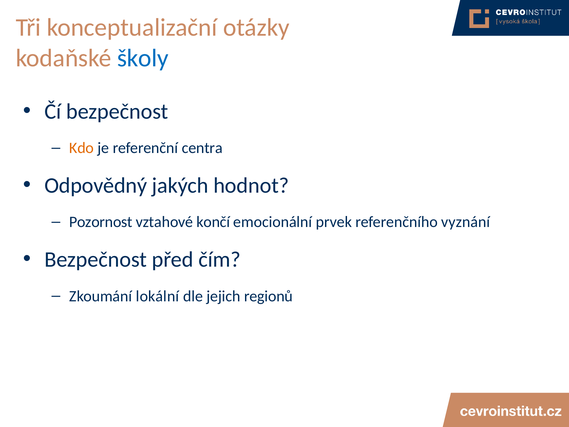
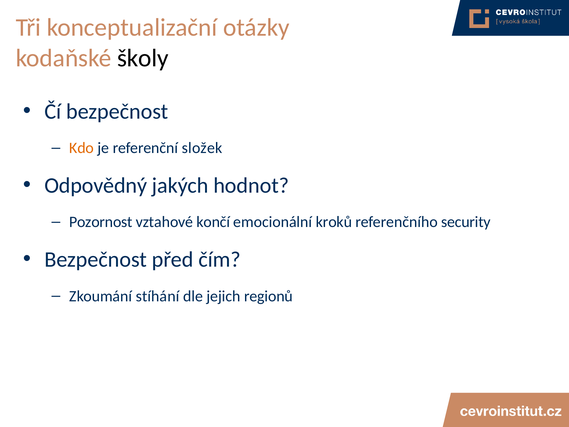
školy colour: blue -> black
centra: centra -> složek
prvek: prvek -> kroků
vyznání: vyznání -> security
lokální: lokální -> stíhání
